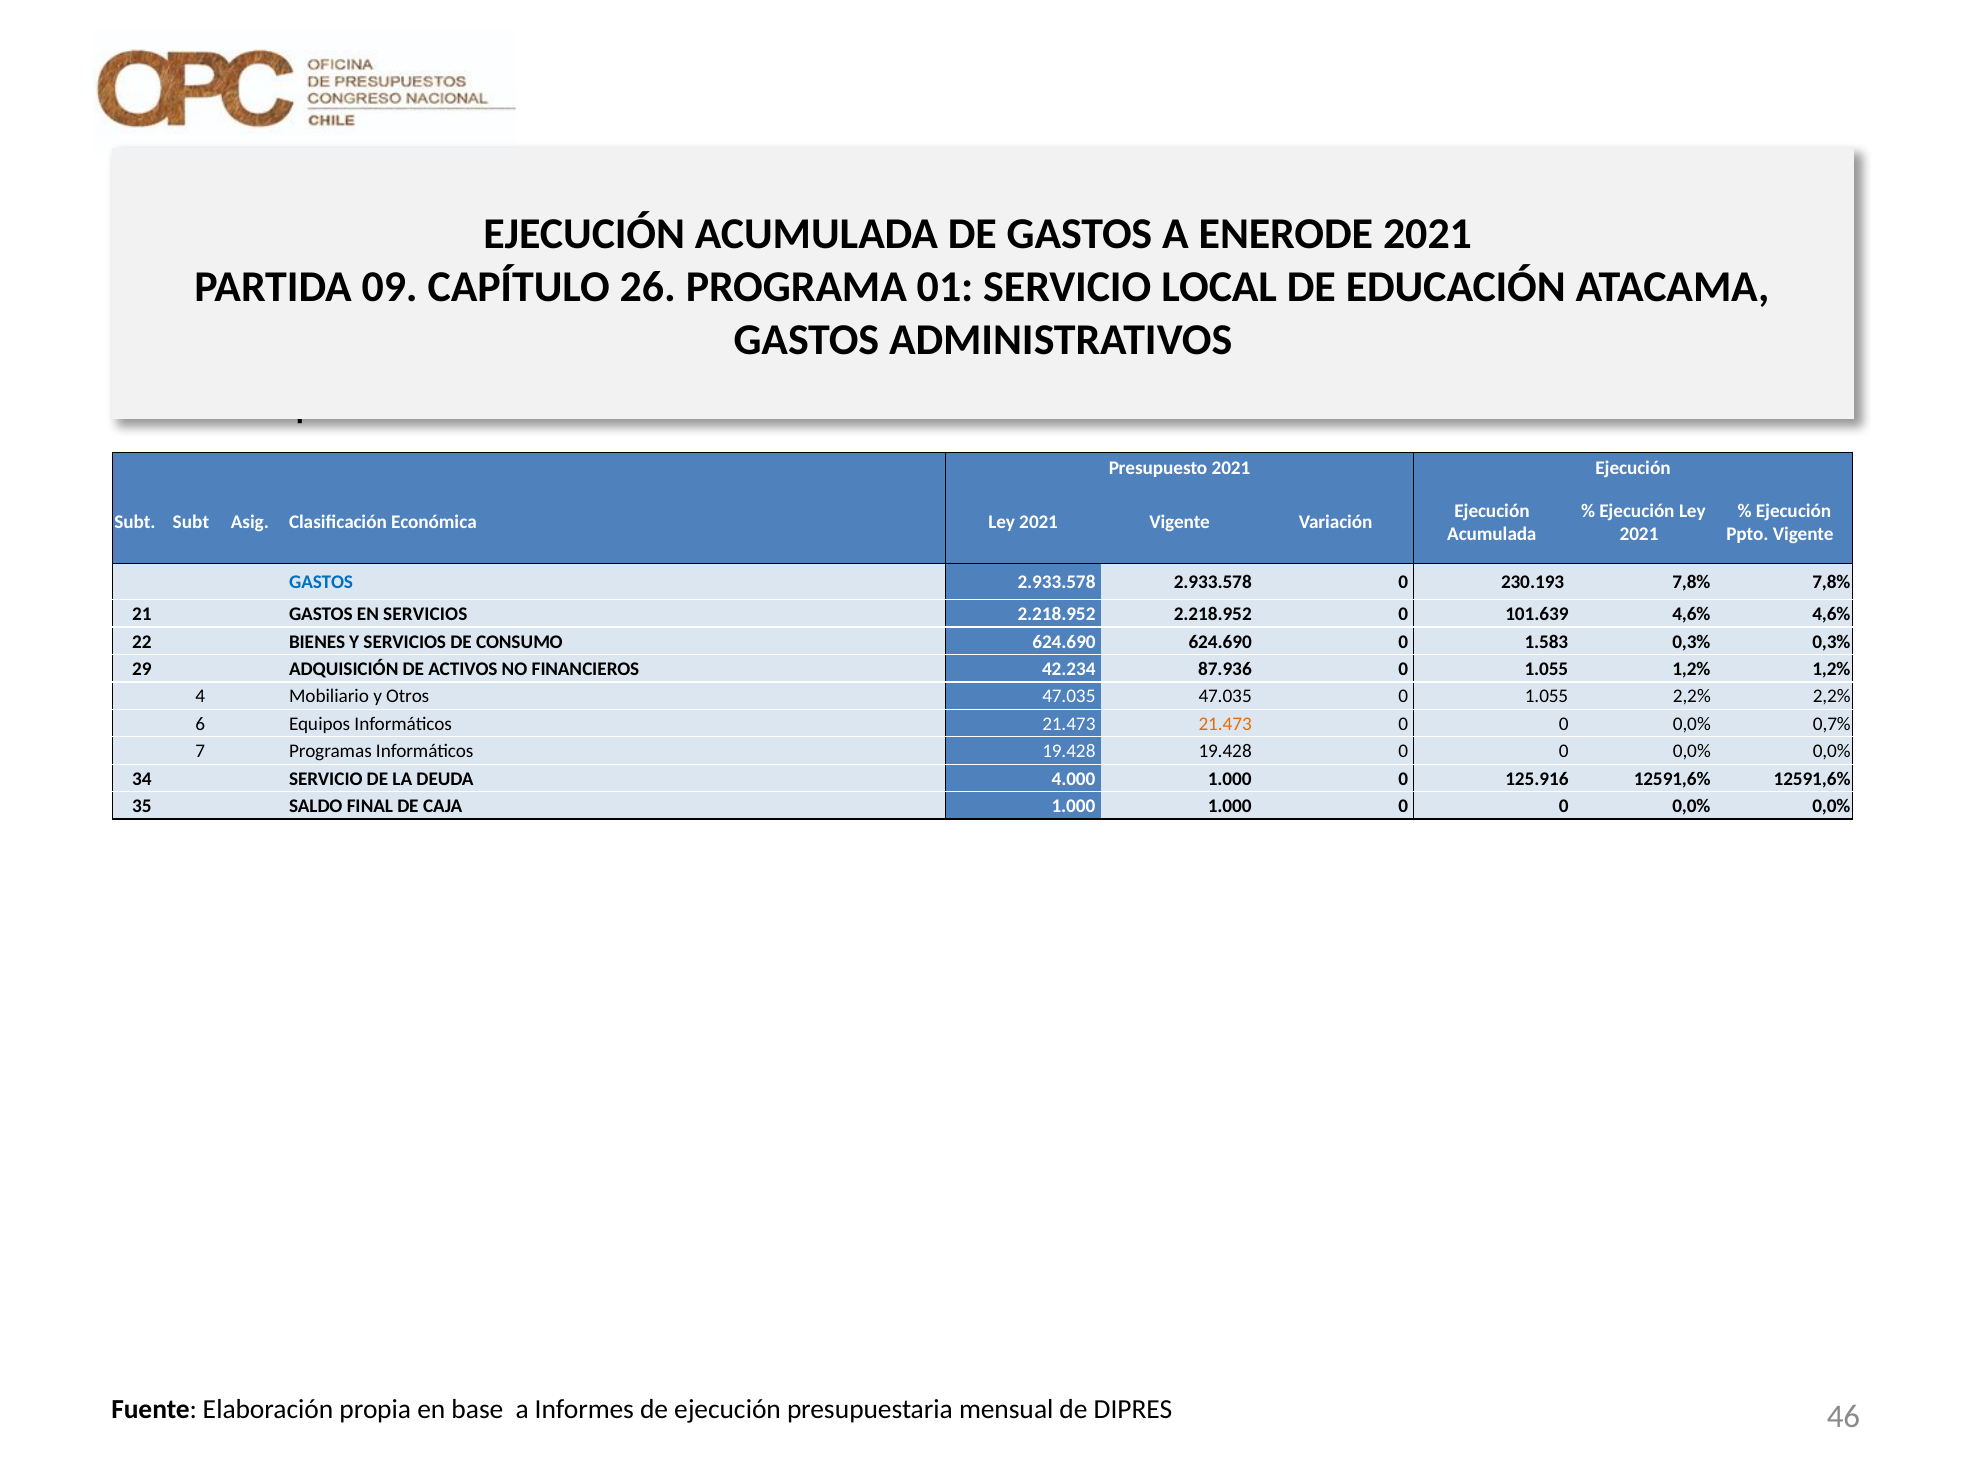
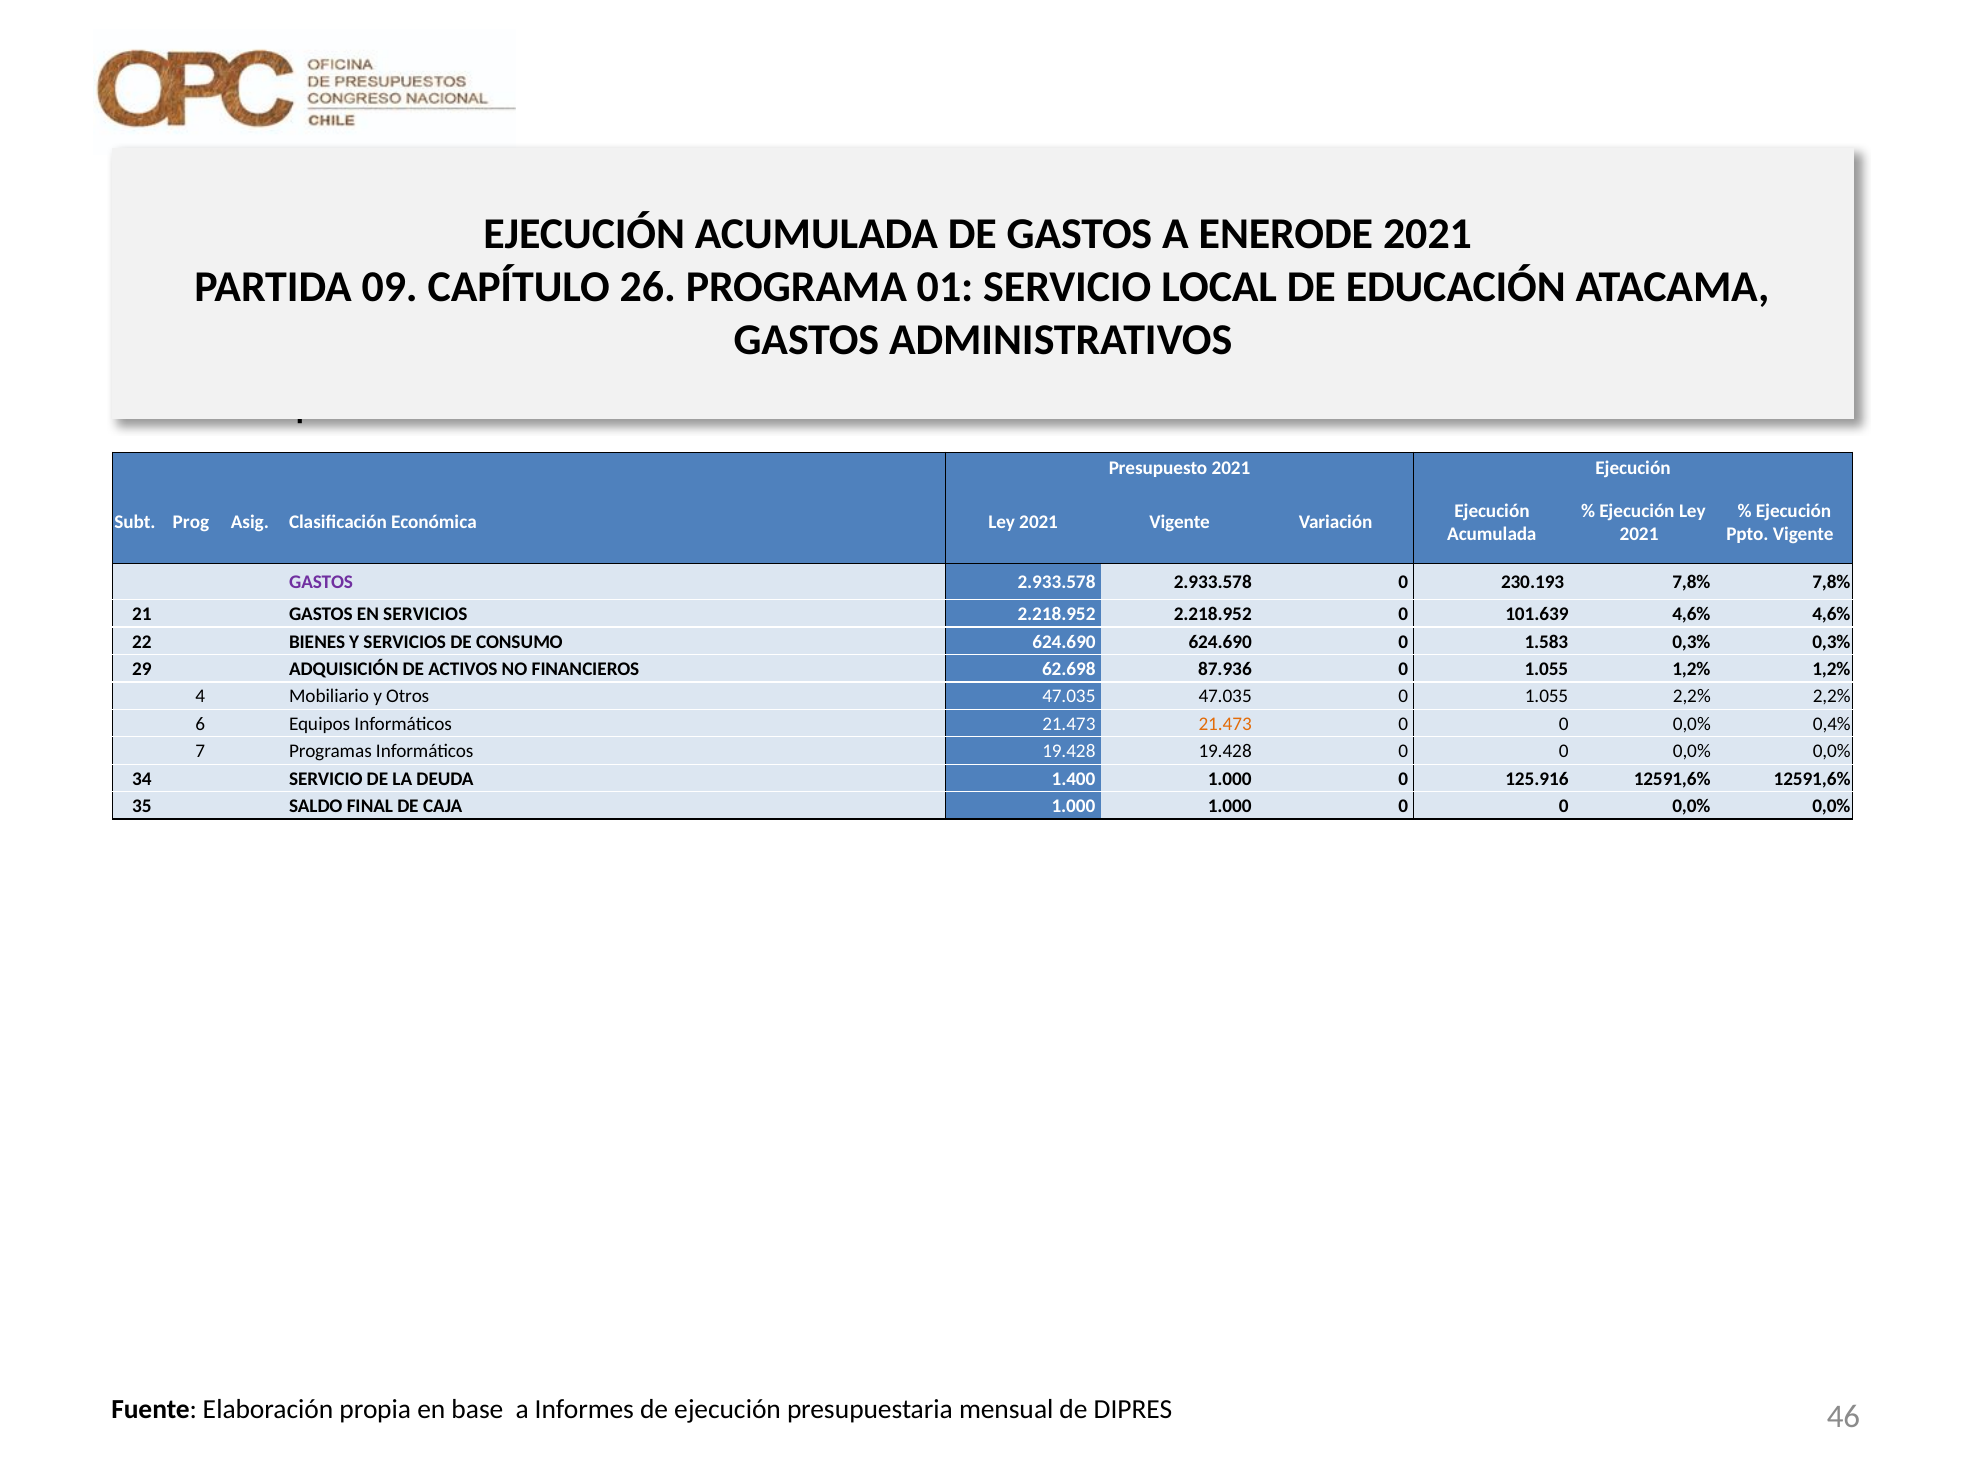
Subt Subt: Subt -> Prog
GASTOS at (321, 583) colour: blue -> purple
42.234: 42.234 -> 62.698
0,7%: 0,7% -> 0,4%
4.000: 4.000 -> 1.400
